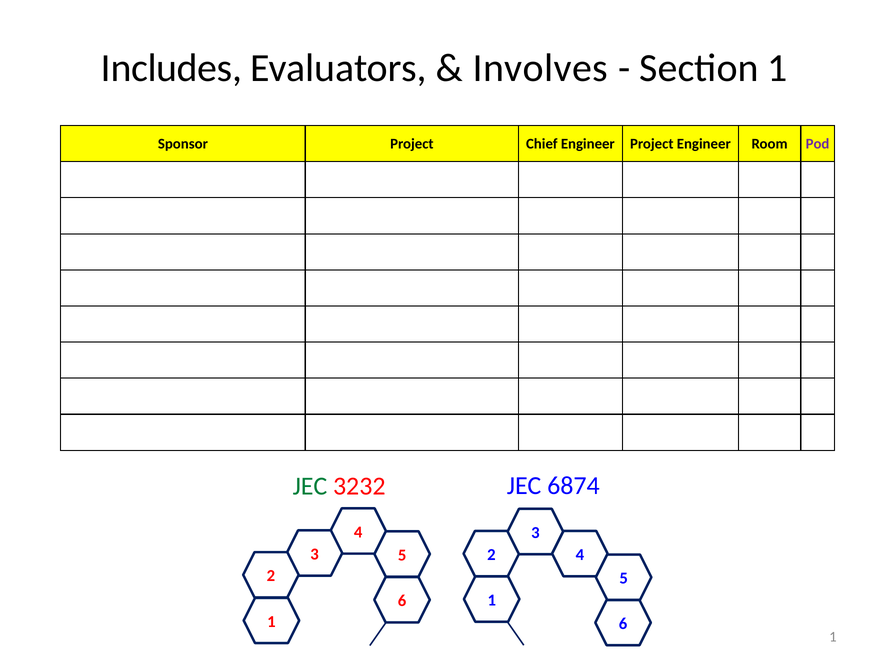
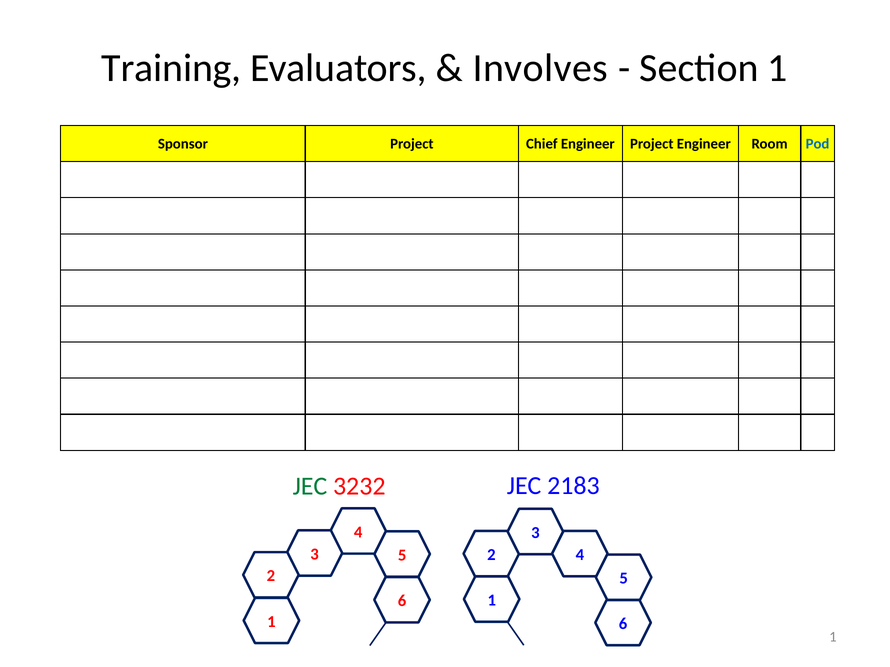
Includes: Includes -> Training
Pod colour: purple -> blue
6874: 6874 -> 2183
